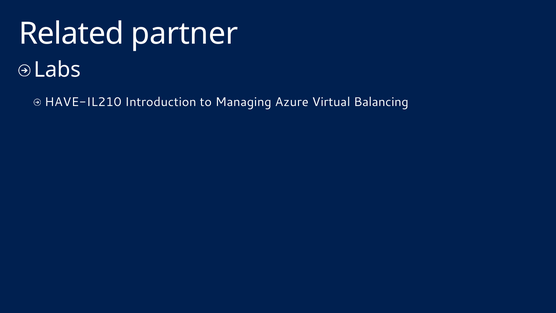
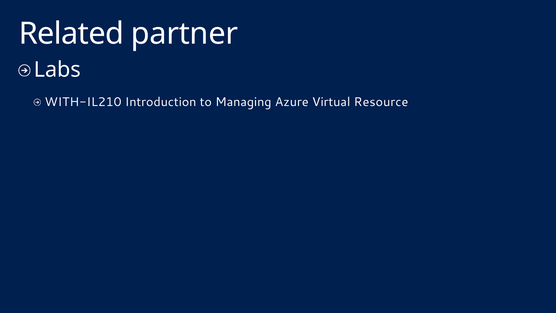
HAVE-IL210: HAVE-IL210 -> WITH-IL210
Balancing: Balancing -> Resource
